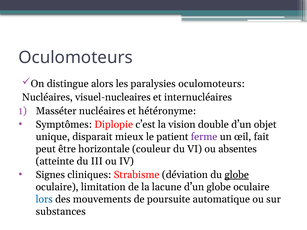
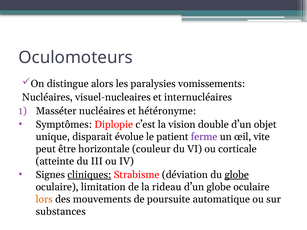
paralysies oculomoteurs: oculomoteurs -> vomissements
mieux: mieux -> évolue
fait: fait -> vite
absentes: absentes -> corticale
cliniques underline: none -> present
lacune: lacune -> rideau
lors colour: blue -> orange
